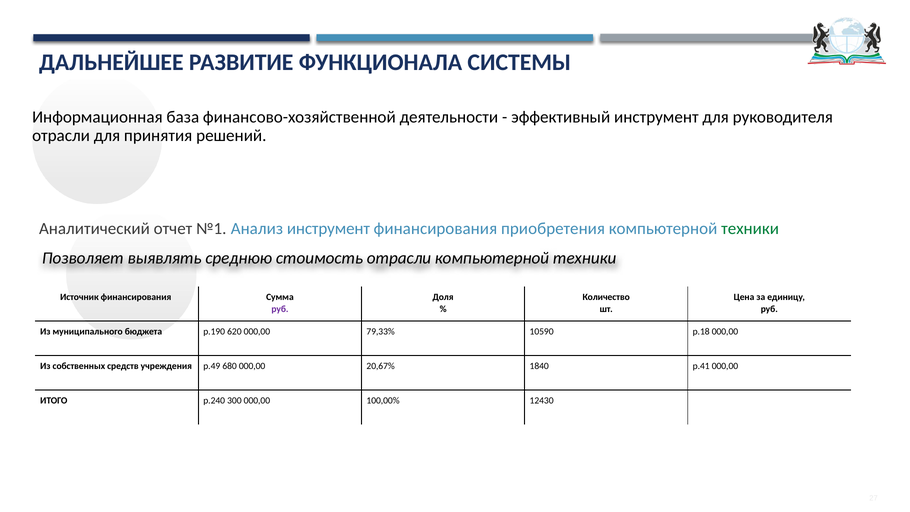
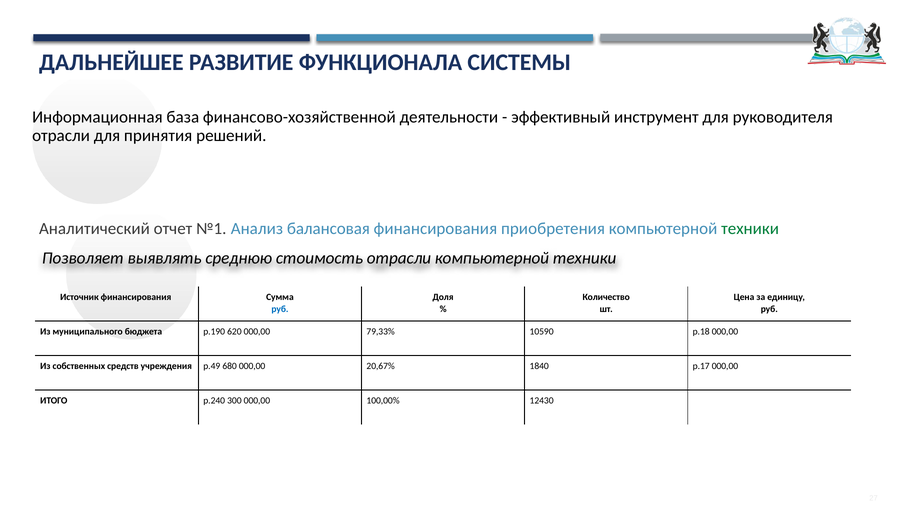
Анализ инструмент: инструмент -> балансовая
руб at (280, 309) colour: purple -> blue
р.41: р.41 -> р.17
